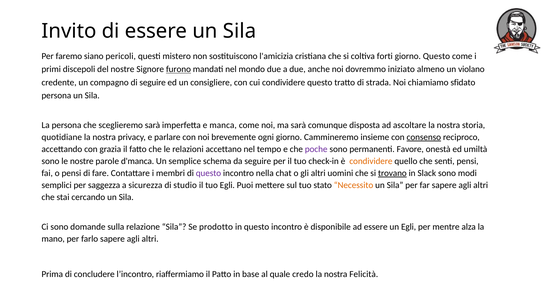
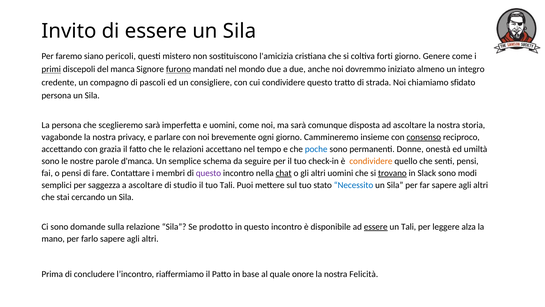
giorno Questo: Questo -> Genere
primi underline: none -> present
del nostre: nostre -> manca
violano: violano -> integro
di seguire: seguire -> pascoli
e manca: manca -> uomini
quotidiane: quotidiane -> vagabonde
poche colour: purple -> blue
Favore: Favore -> Donne
chat underline: none -> present
a sicurezza: sicurezza -> ascoltare
tuo Egli: Egli -> Tali
Necessito colour: orange -> blue
essere at (376, 226) underline: none -> present
un Egli: Egli -> Tali
mentre: mentre -> leggere
credo: credo -> onore
